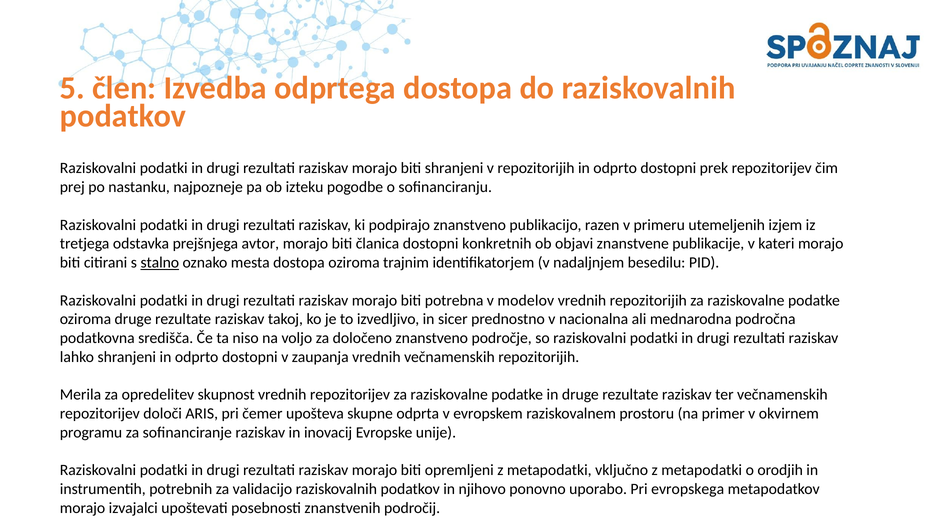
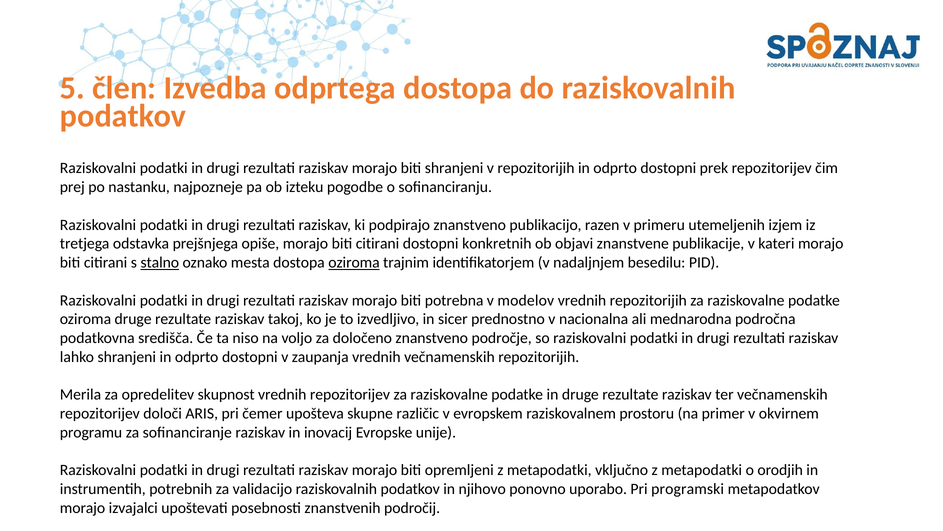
avtor: avtor -> opiše
članica at (378, 243): članica -> citirani
oziroma at (354, 262) underline: none -> present
odprta: odprta -> različic
evropskega: evropskega -> programski
